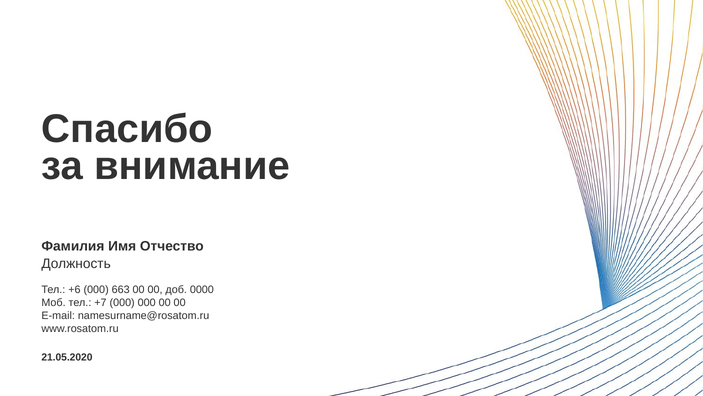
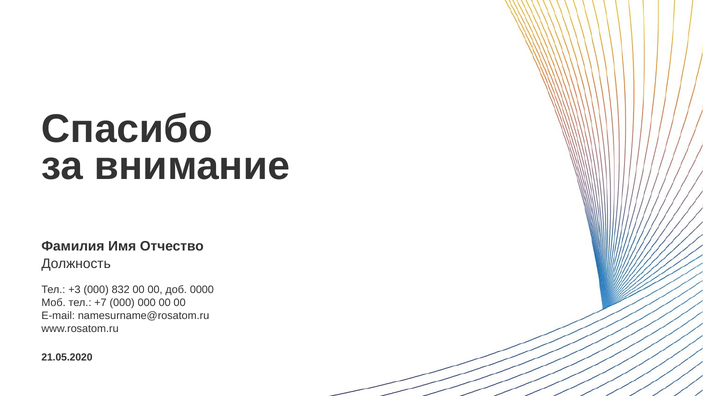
+6: +6 -> +3
663: 663 -> 832
